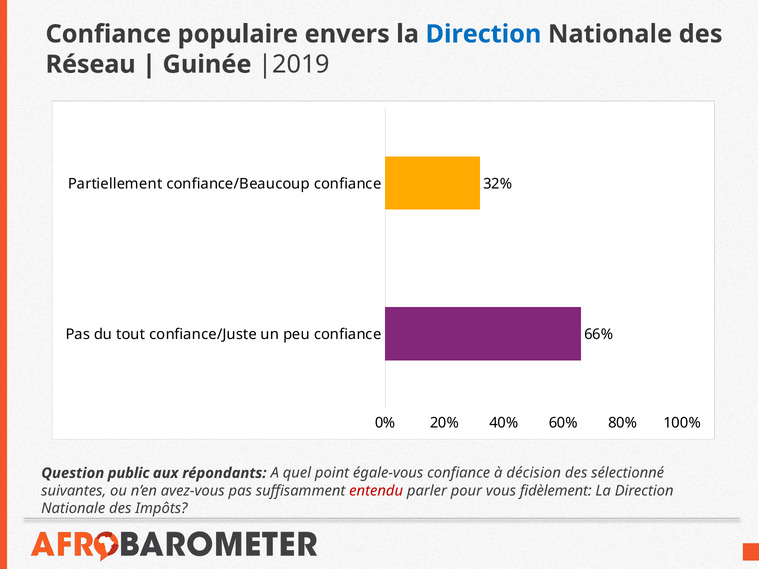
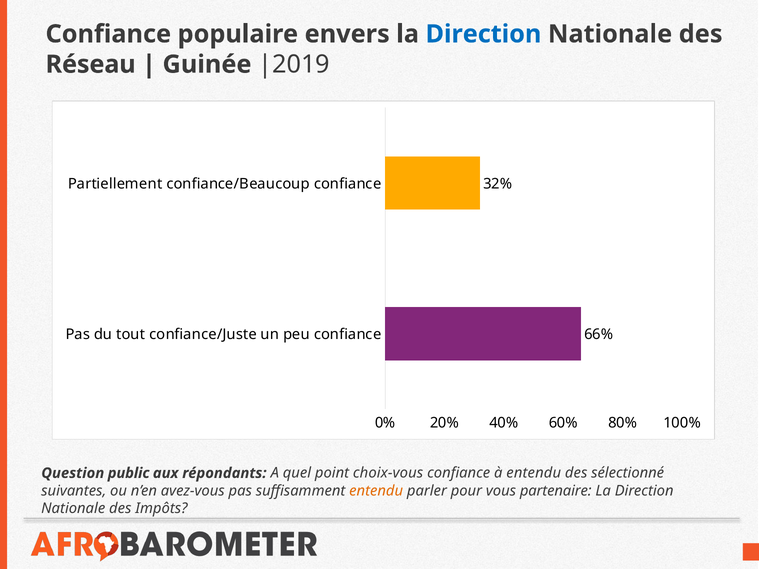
égale-vous: égale-vous -> choix-vous
à décision: décision -> entendu
entendu at (376, 491) colour: red -> orange
fidèlement: fidèlement -> partenaire
